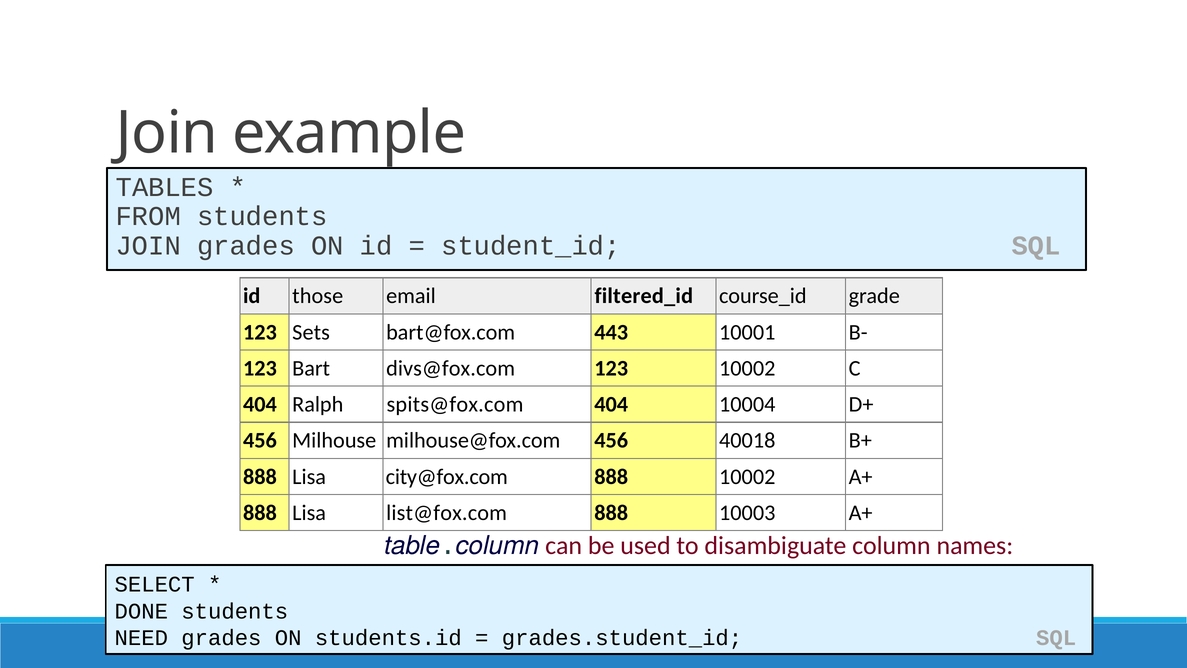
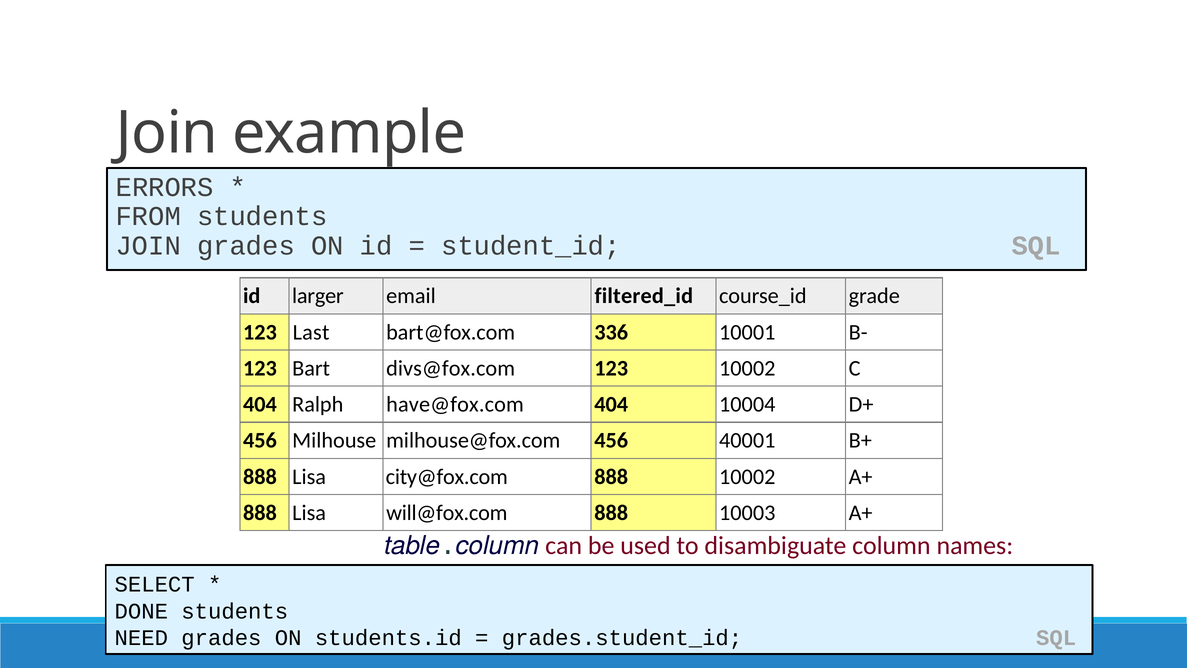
TABLES: TABLES -> ERRORS
those: those -> larger
Sets: Sets -> Last
443: 443 -> 336
spits@fox.com: spits@fox.com -> have@fox.com
40018: 40018 -> 40001
list@fox.com: list@fox.com -> will@fox.com
